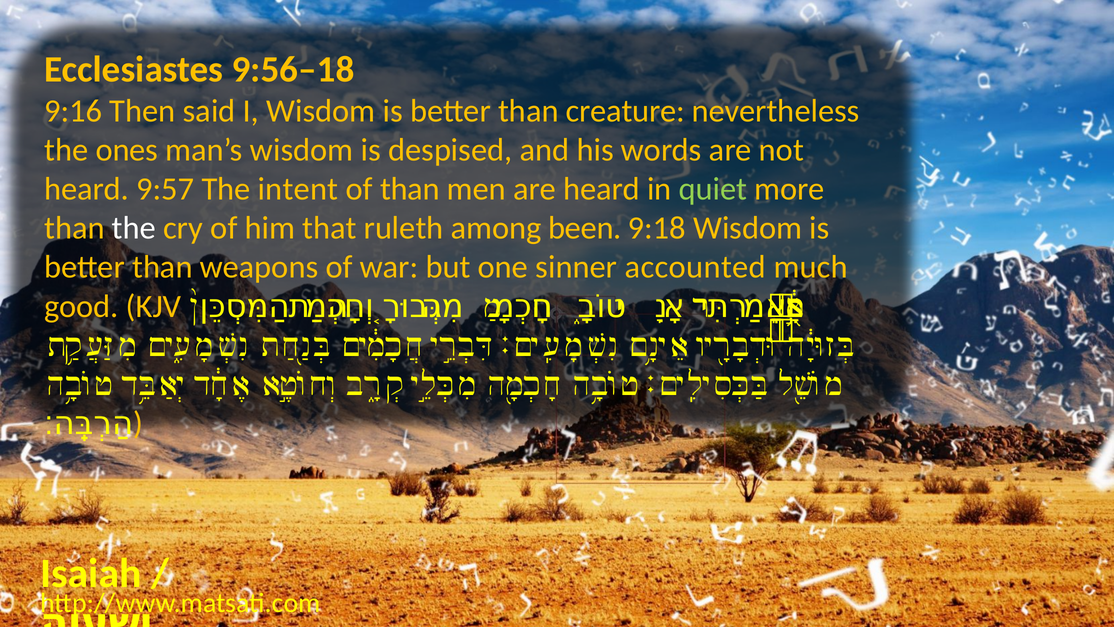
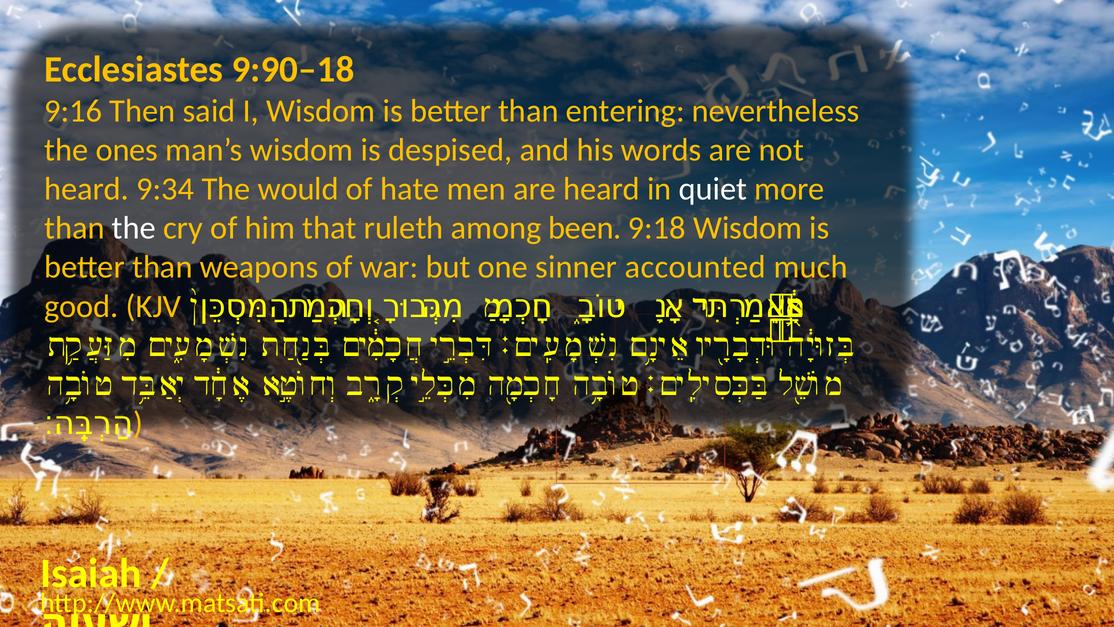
9:56–18: 9:56–18 -> 9:90–18
creature: creature -> entering
9:57: 9:57 -> 9:34
intent: intent -> would
of than: than -> hate
quiet colour: light green -> white
